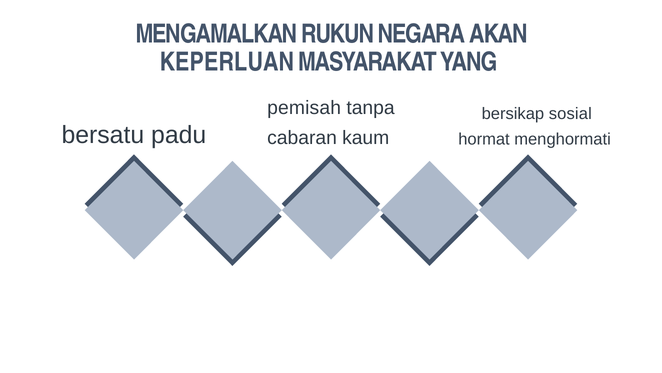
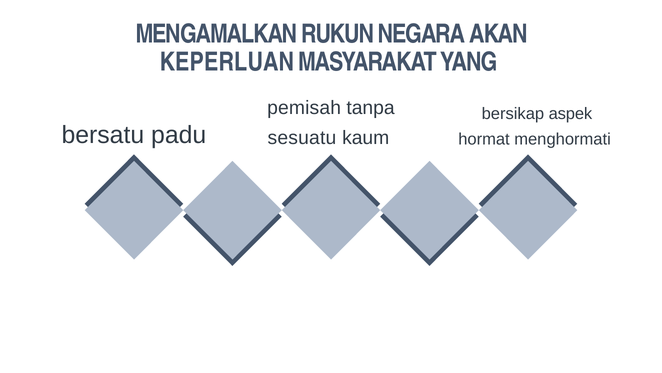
sosial: sosial -> aspek
cabaran: cabaran -> sesuatu
